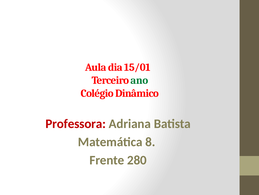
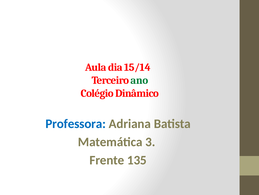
15/01: 15/01 -> 15/14
Professora colour: red -> blue
8: 8 -> 3
280: 280 -> 135
